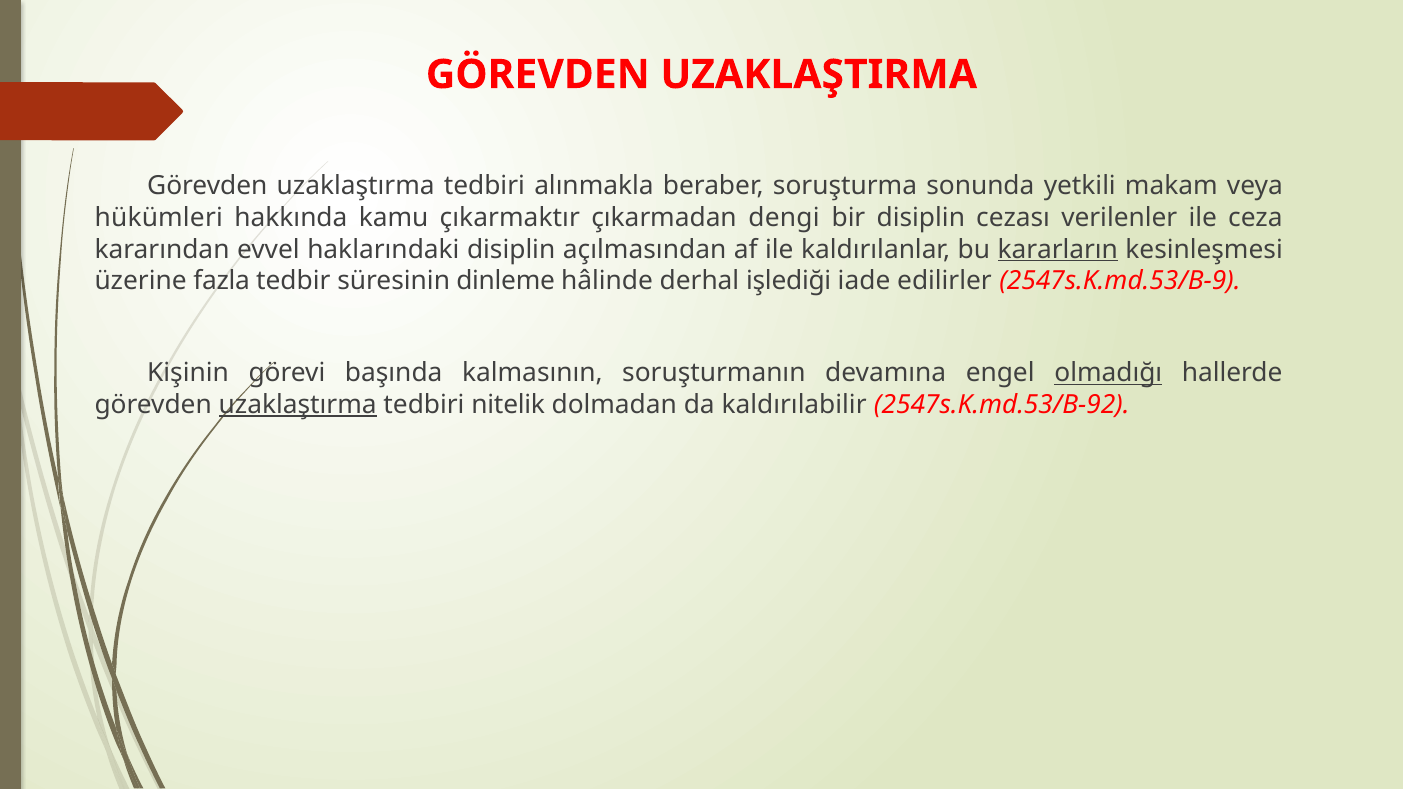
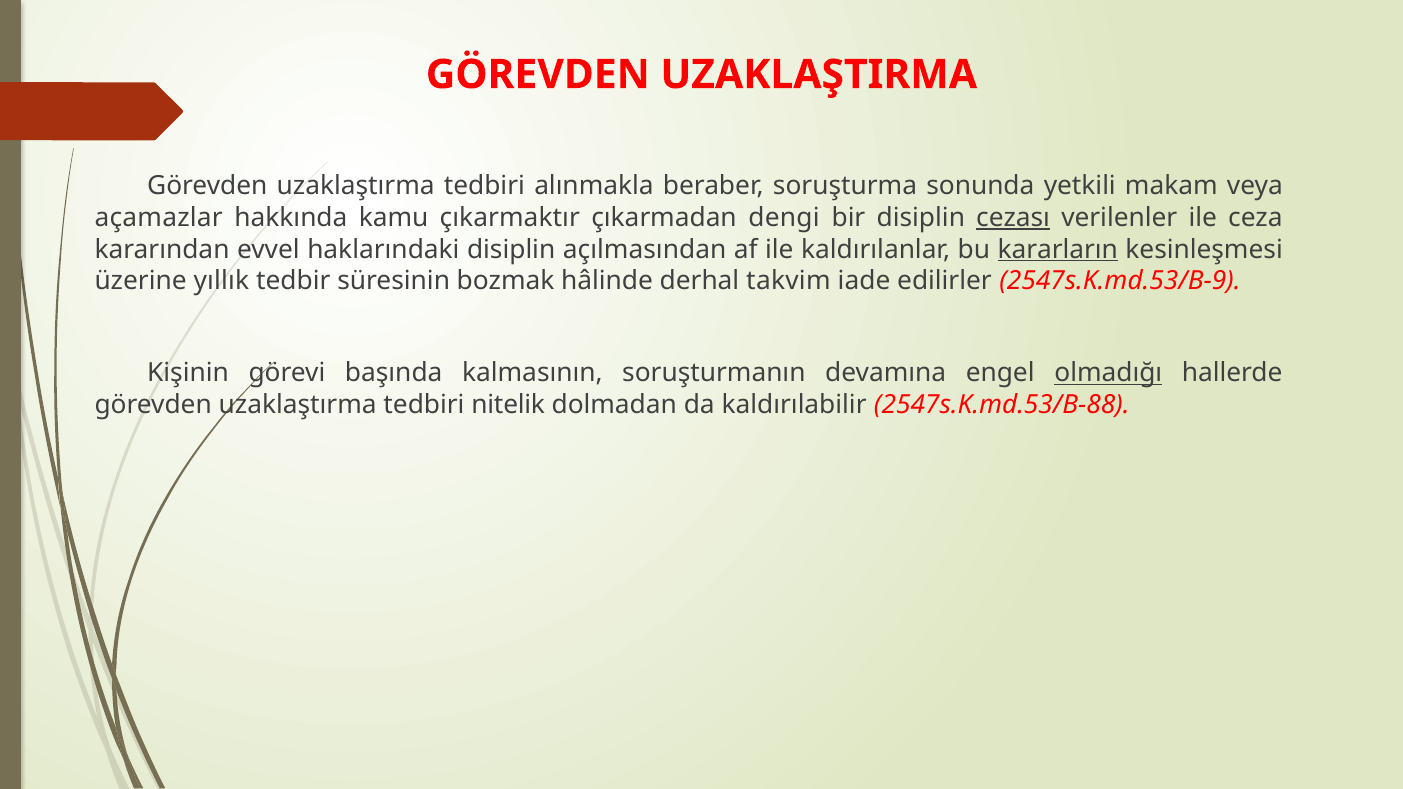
hükümleri: hükümleri -> açamazlar
cezası underline: none -> present
fazla: fazla -> yıllık
dinleme: dinleme -> bozmak
işlediği: işlediği -> takvim
uzaklaştırma at (298, 405) underline: present -> none
2547s.K.md.53/B-92: 2547s.K.md.53/B-92 -> 2547s.K.md.53/B-88
